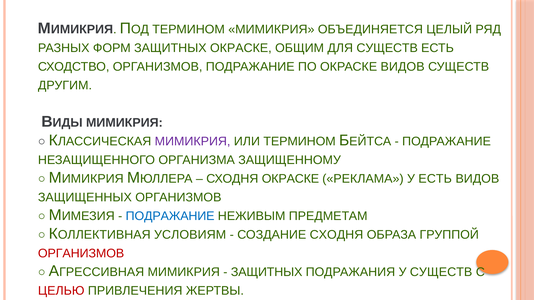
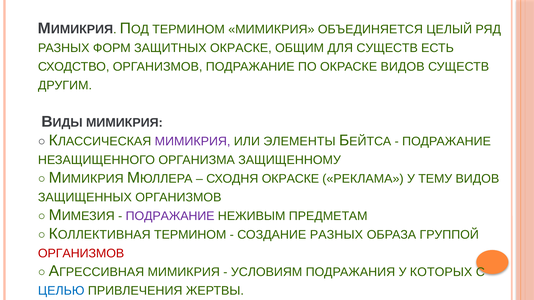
ИЛИ ТЕРМИНОМ: ТЕРМИНОМ -> ЭЛЕМЕНТЫ
У ЕСТЬ: ЕСТЬ -> ТЕМУ
ПОДРАЖАНИЕ at (170, 216) colour: blue -> purple
УСЛОВИЯМ at (190, 235): УСЛОВИЯМ -> ТЕРМИНОМ
СОЗДАНИЕ СХОДНЯ: СХОДНЯ -> РАЗНЫХ
ЗАЩИТНЫХ at (267, 272): ЗАЩИТНЫХ -> УСЛОВИЯМ
У СУЩЕСТВ: СУЩЕСТВ -> КОТОРЫХ
ЦЕЛЬЮ colour: red -> blue
